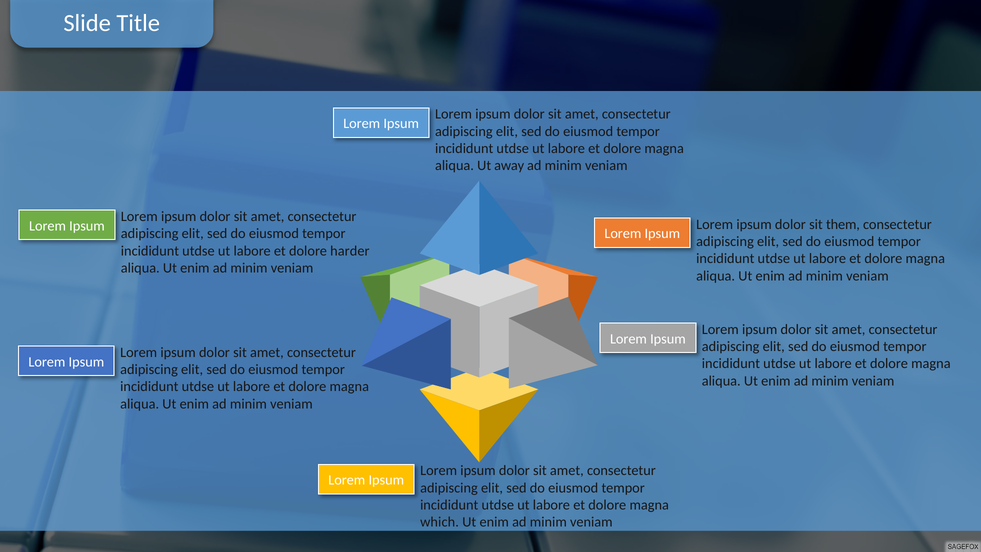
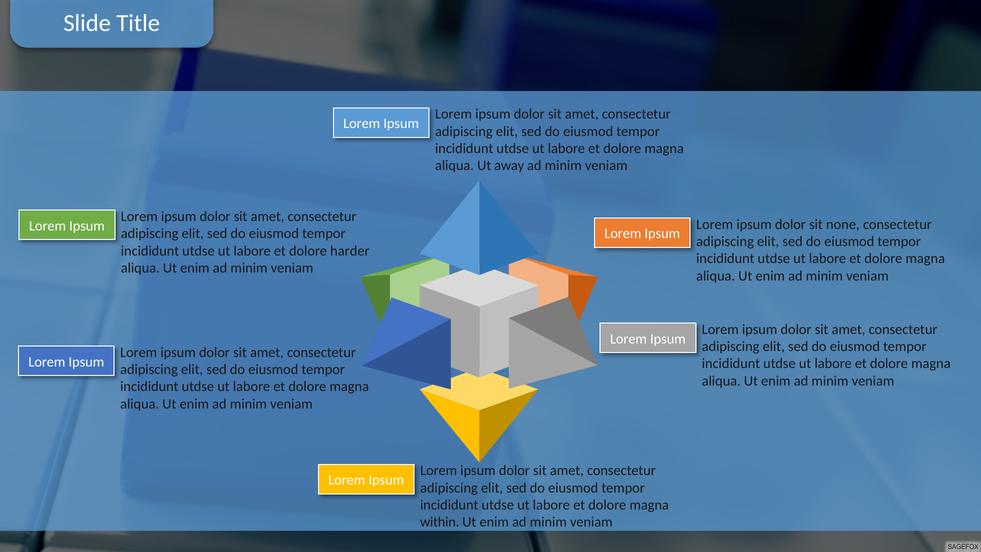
them: them -> none
which: which -> within
